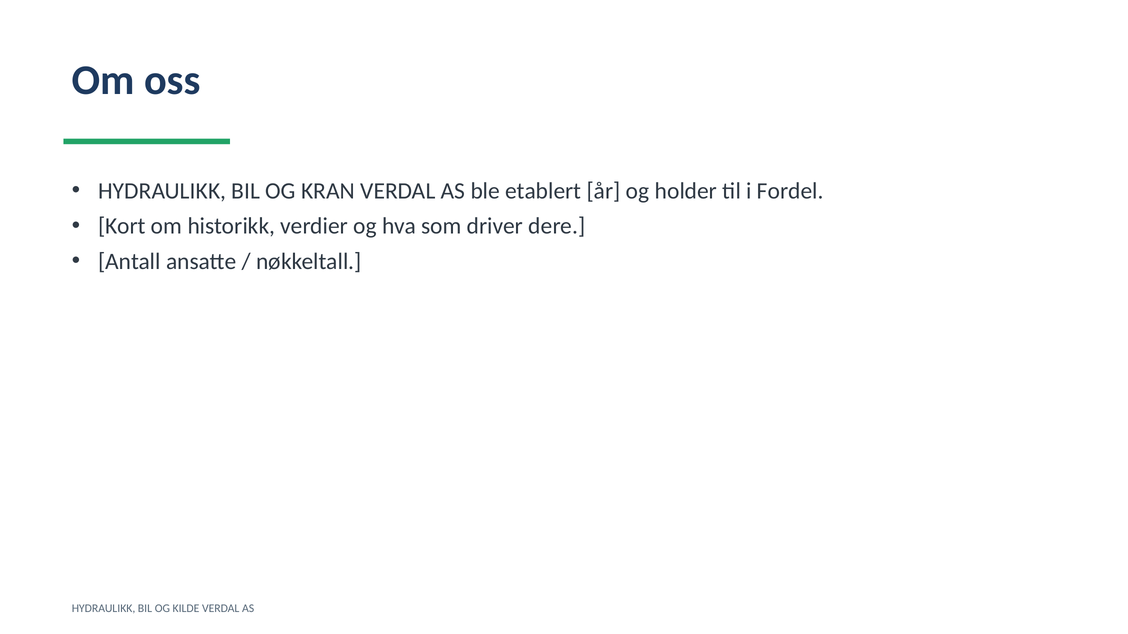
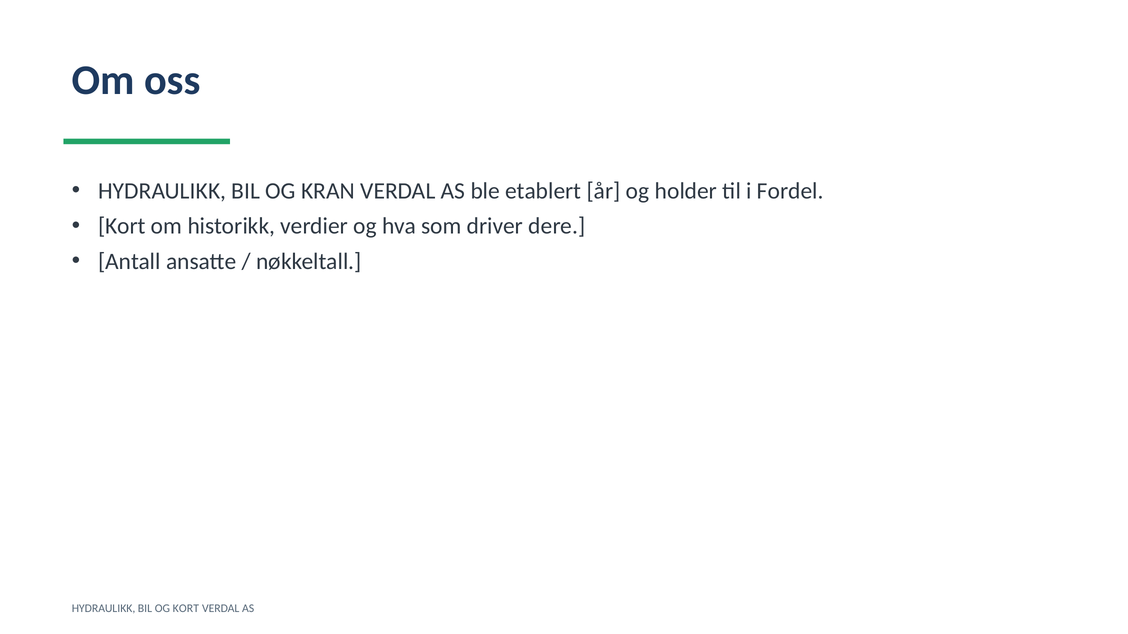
OG KILDE: KILDE -> KORT
